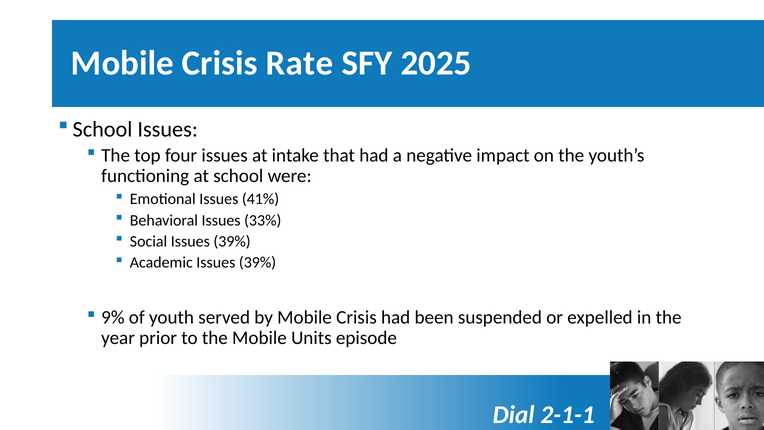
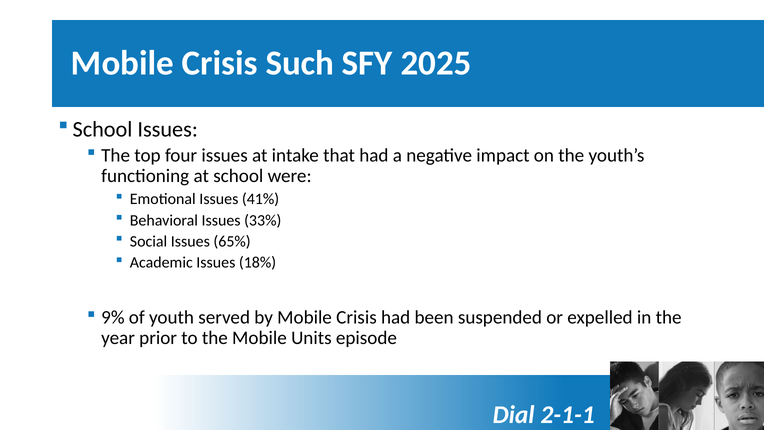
Rate: Rate -> Such
Social Issues 39%: 39% -> 65%
Academic Issues 39%: 39% -> 18%
